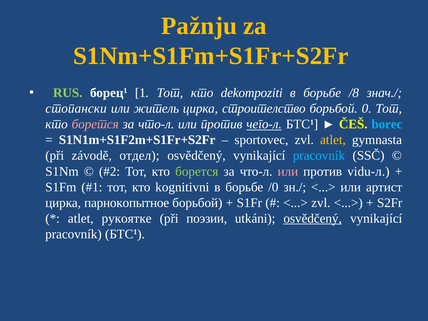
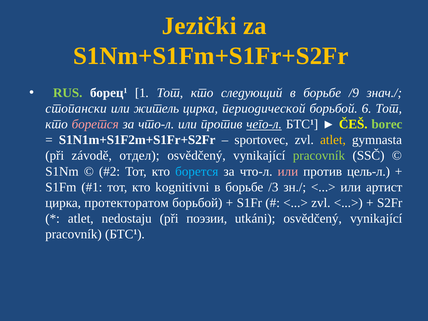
Pažnju: Pažnju -> Jezički
dekompoziti: dekompoziti -> следующий
/8: /8 -> /9
строителство: строителство -> периодической
0: 0 -> 6
borec colour: light blue -> light green
pracovník at (319, 156) colour: light blue -> light green
борется at (197, 171) colour: light green -> light blue
vidu-л: vidu-л -> цель-л
/0: /0 -> /3
парнокопытное: парнокопытное -> протекторатом
рукоятке: рукоятке -> nedostaju
osvědčený at (313, 218) underline: present -> none
